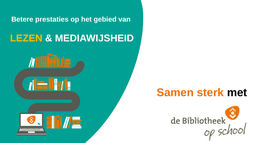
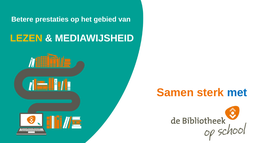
met colour: black -> blue
